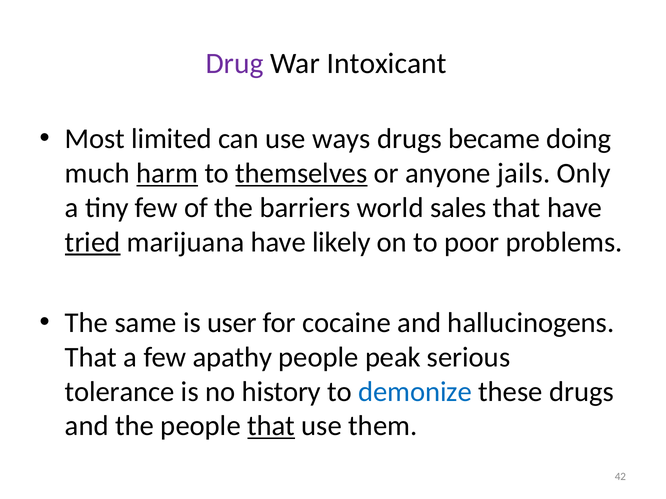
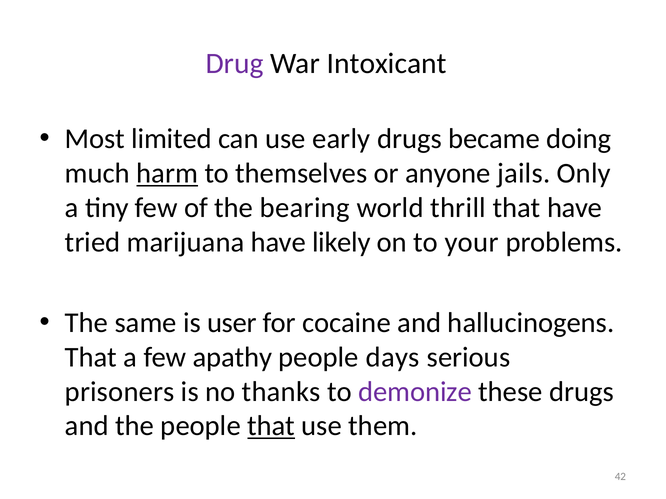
ways: ways -> early
themselves underline: present -> none
barriers: barriers -> bearing
sales: sales -> thrill
tried underline: present -> none
poor: poor -> your
peak: peak -> days
tolerance: tolerance -> prisoners
history: history -> thanks
demonize colour: blue -> purple
